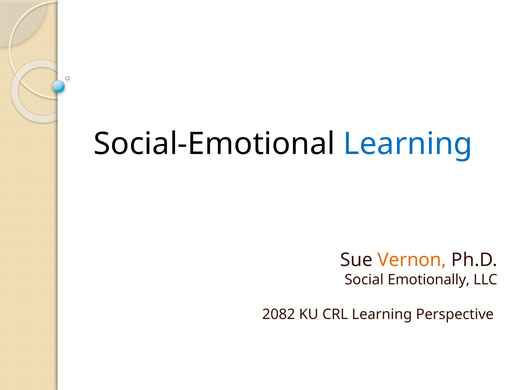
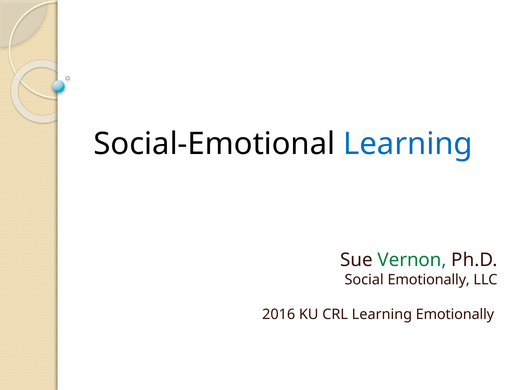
Vernon colour: orange -> green
2082: 2082 -> 2016
Learning Perspective: Perspective -> Emotionally
